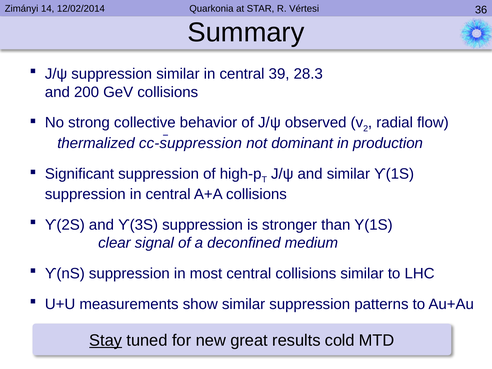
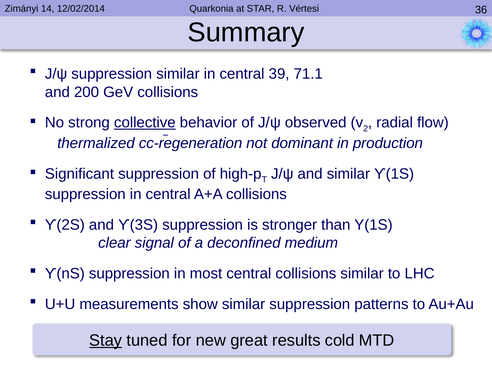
28.3: 28.3 -> 71.1
collective underline: none -> present
cc-suppression: cc-suppression -> cc-regeneration
